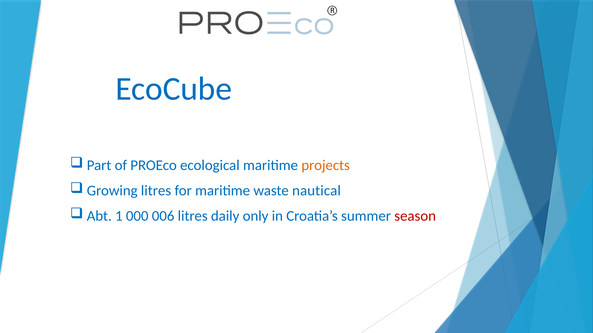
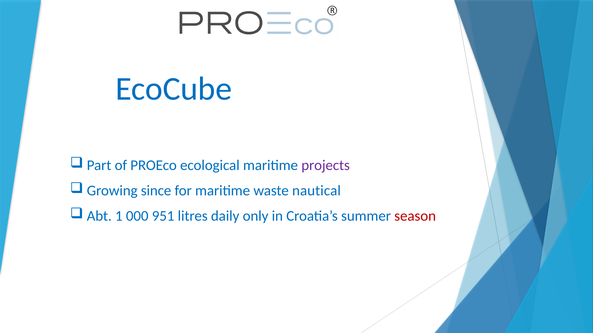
projects colour: orange -> purple
Growing litres: litres -> since
006: 006 -> 951
